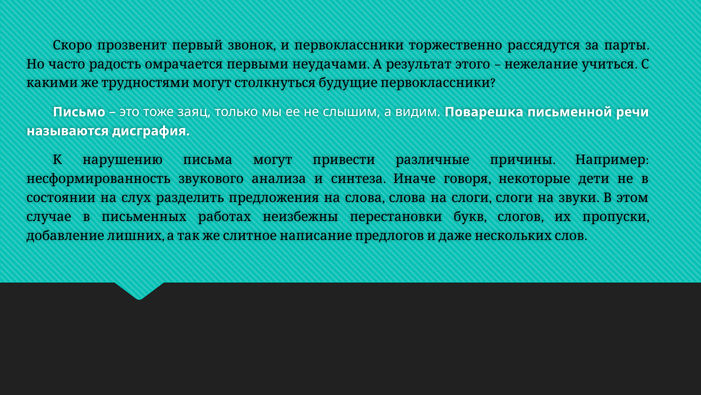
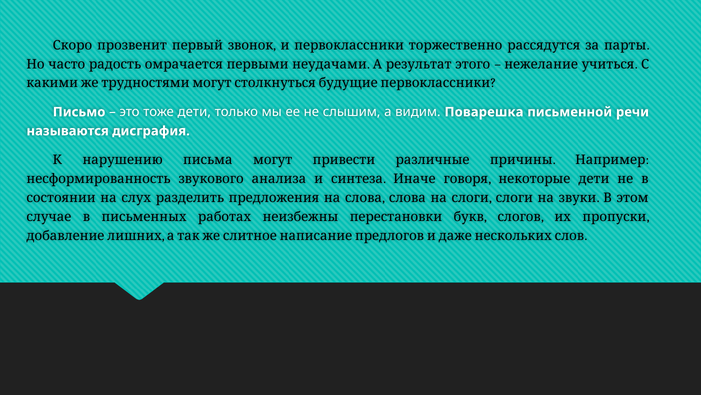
тоже заяц: заяц -> дети
